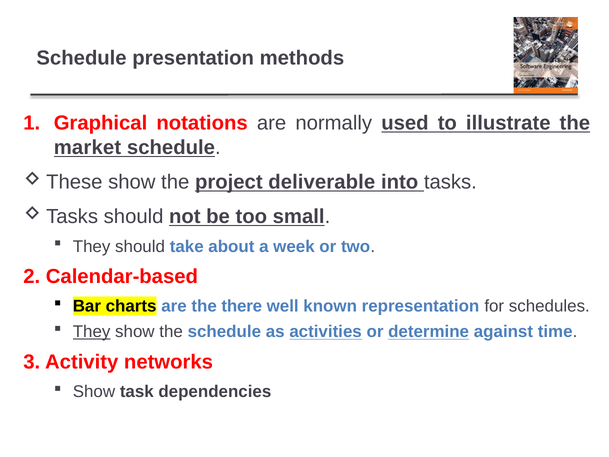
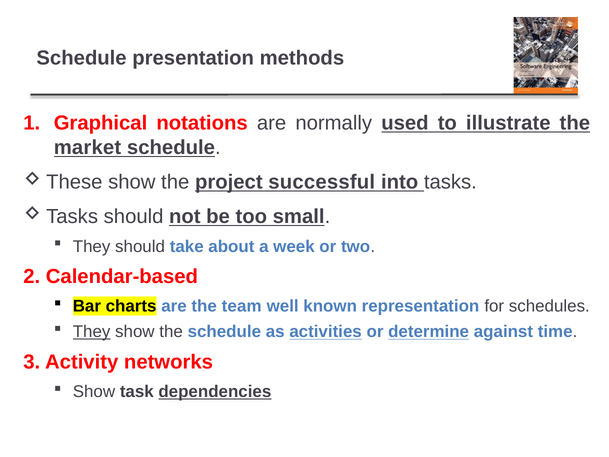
deliverable: deliverable -> successful
there: there -> team
dependencies underline: none -> present
